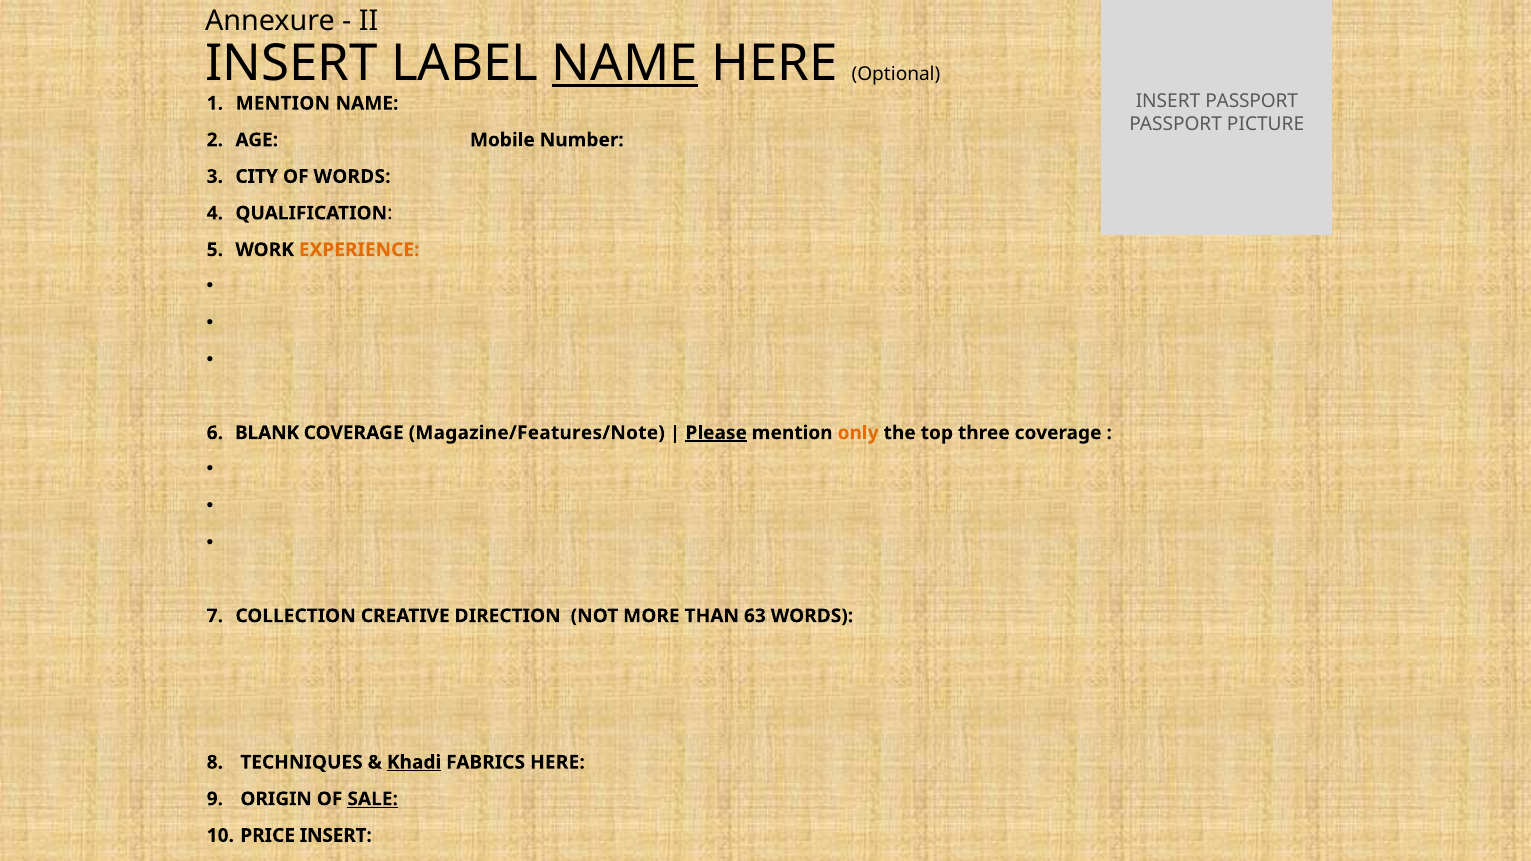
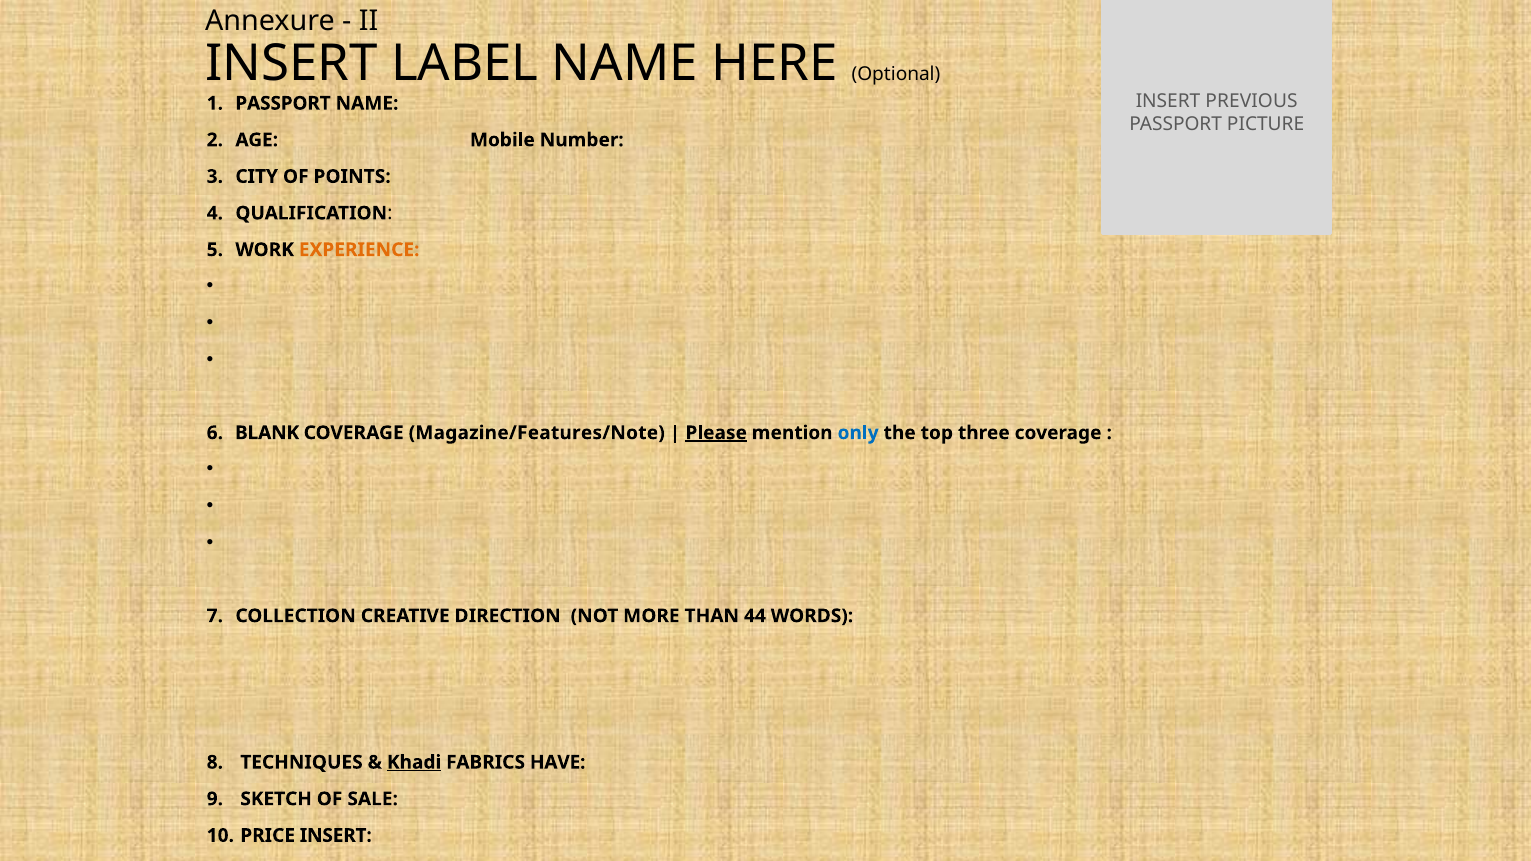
NAME at (625, 64) underline: present -> none
INSERT PASSPORT: PASSPORT -> PREVIOUS
MENTION at (283, 103): MENTION -> PASSPORT
OF WORDS: WORDS -> POINTS
only colour: orange -> blue
63: 63 -> 44
FABRICS HERE: HERE -> HAVE
ORIGIN: ORIGIN -> SKETCH
SALE underline: present -> none
